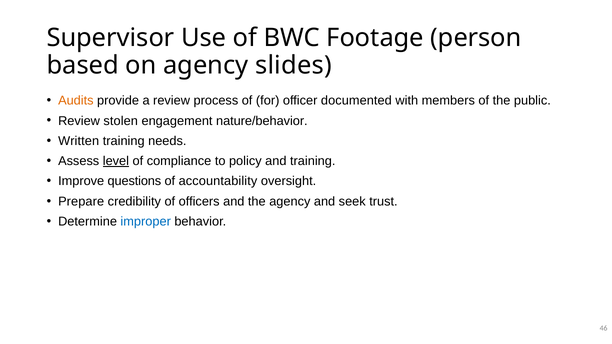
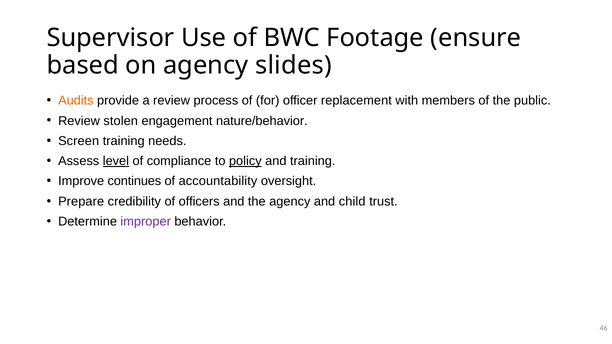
person: person -> ensure
documented: documented -> replacement
Written: Written -> Screen
policy underline: none -> present
questions: questions -> continues
seek: seek -> child
improper colour: blue -> purple
